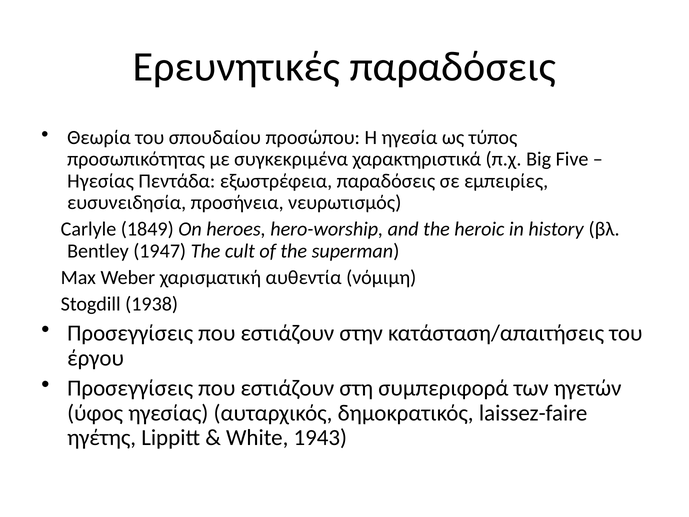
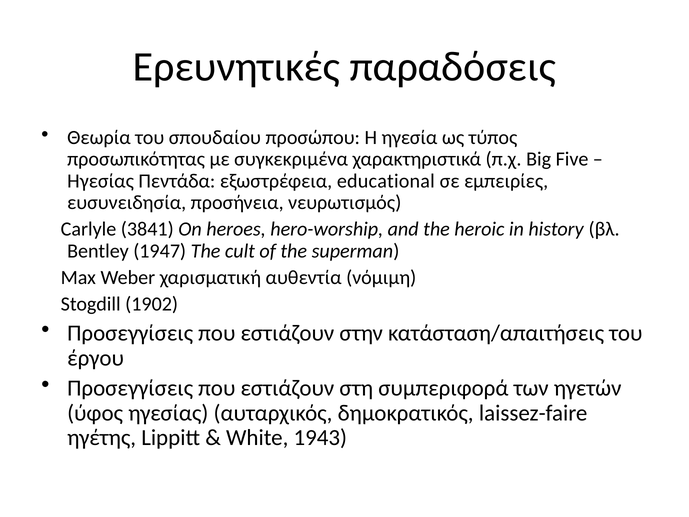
εξωστρέφεια παραδόσεις: παραδόσεις -> educational
1849: 1849 -> 3841
1938: 1938 -> 1902
